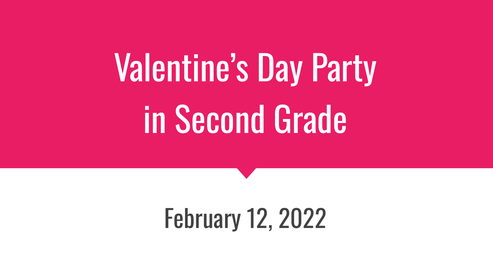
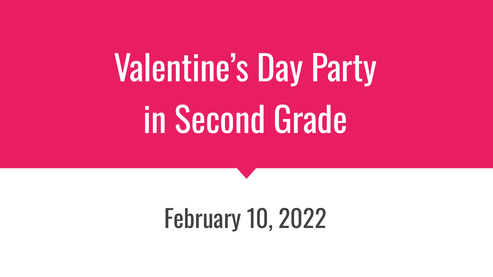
12: 12 -> 10
